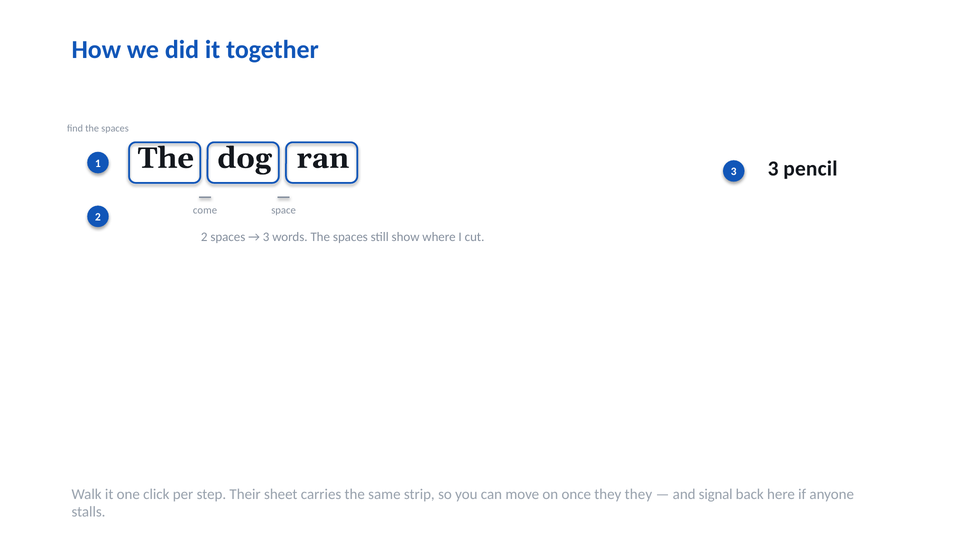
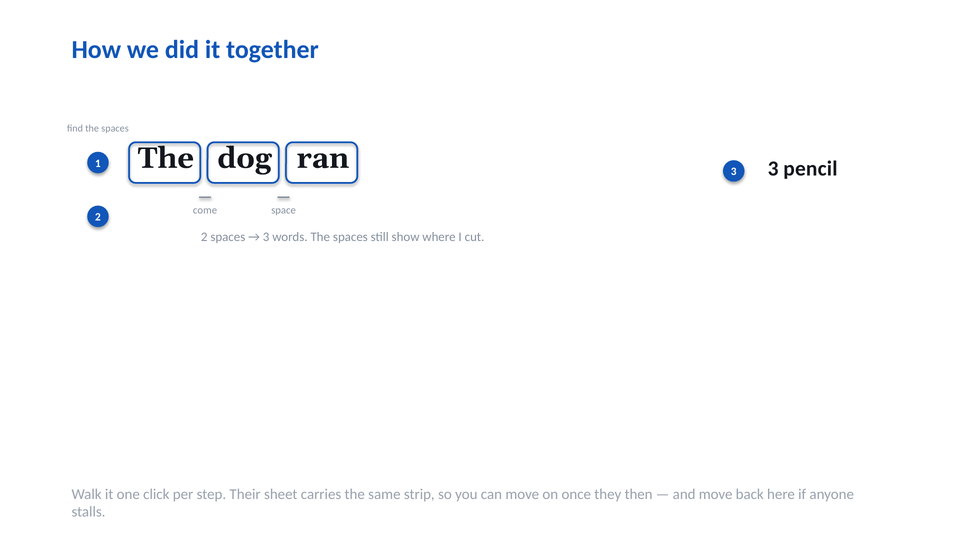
they they: they -> then
and signal: signal -> move
